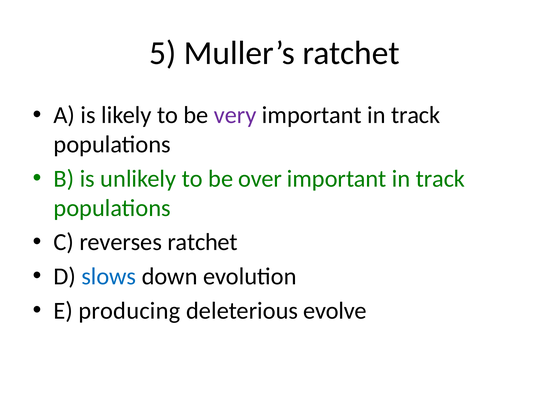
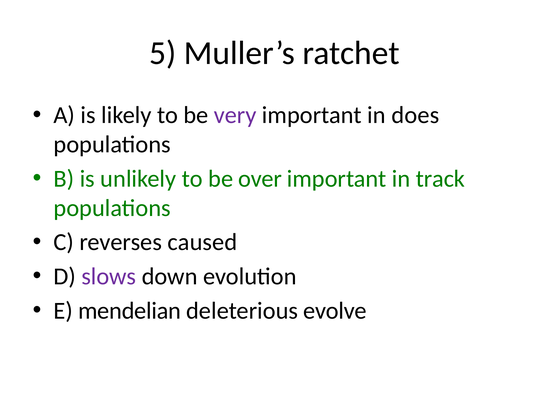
track at (416, 115): track -> does
reverses ratchet: ratchet -> caused
slows colour: blue -> purple
producing: producing -> mendelian
